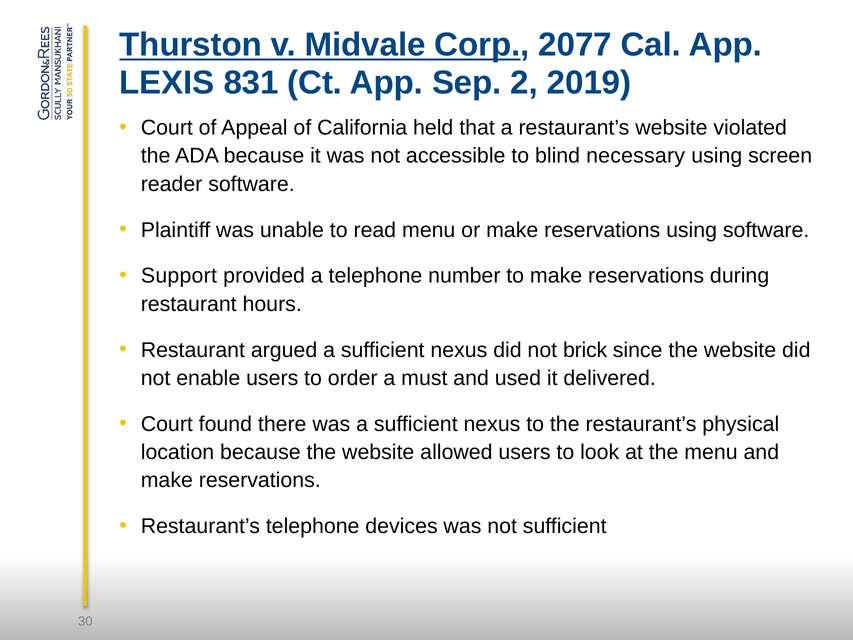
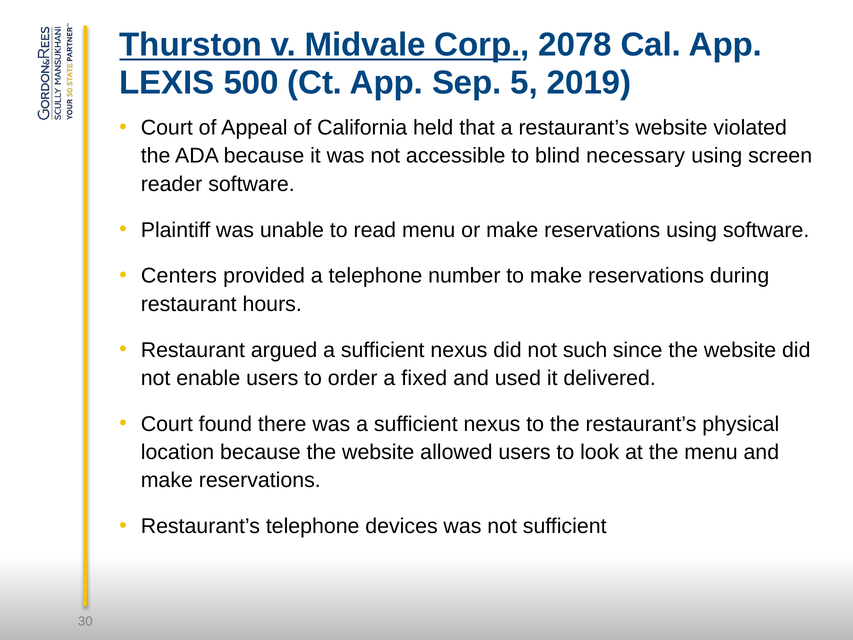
2077: 2077 -> 2078
831: 831 -> 500
2: 2 -> 5
Support: Support -> Centers
brick: brick -> such
must: must -> fixed
